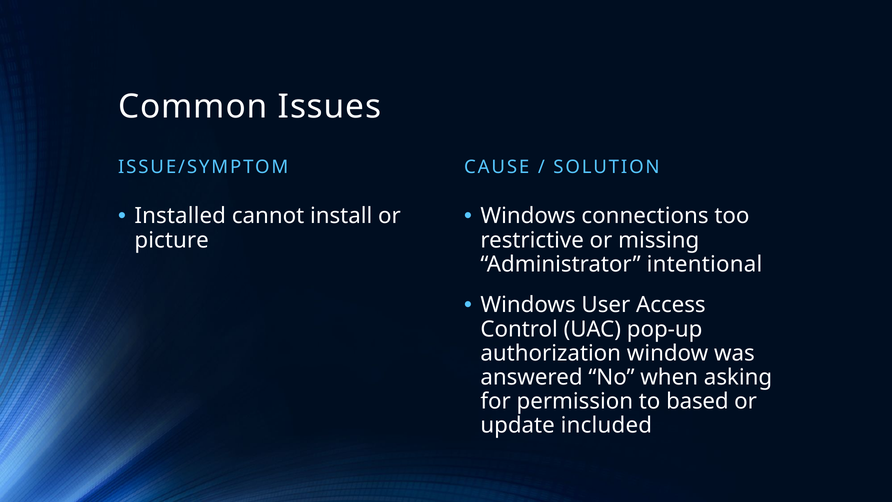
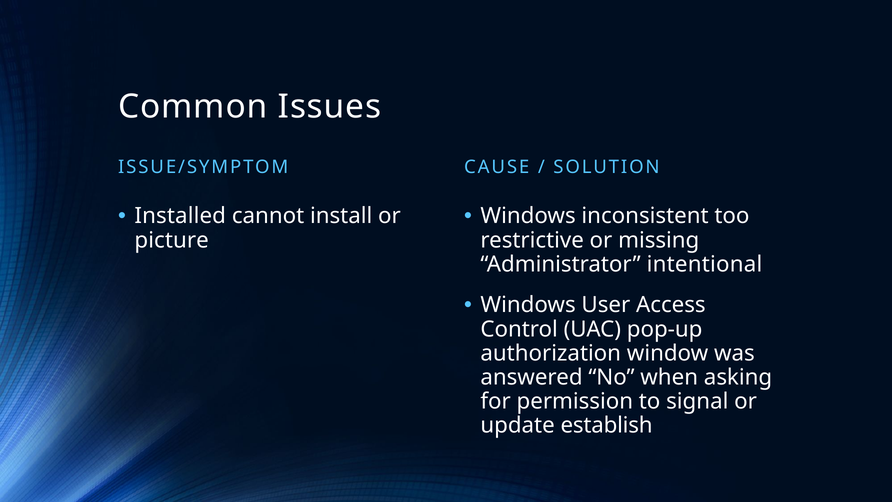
connections: connections -> inconsistent
based: based -> signal
included: included -> establish
